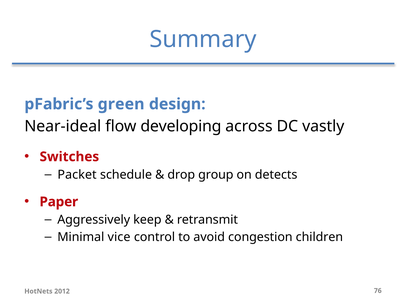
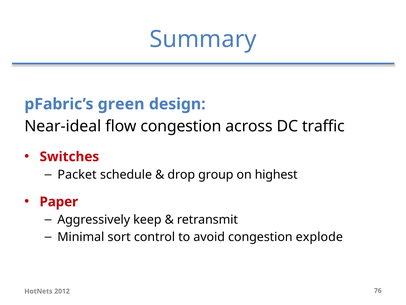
flow developing: developing -> congestion
vastly: vastly -> traffic
detects: detects -> highest
vice: vice -> sort
children: children -> explode
